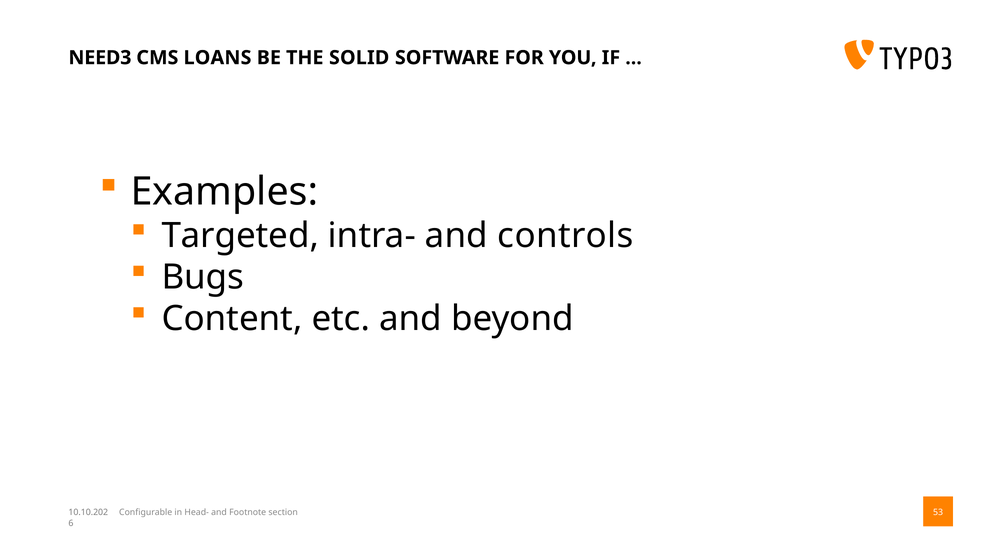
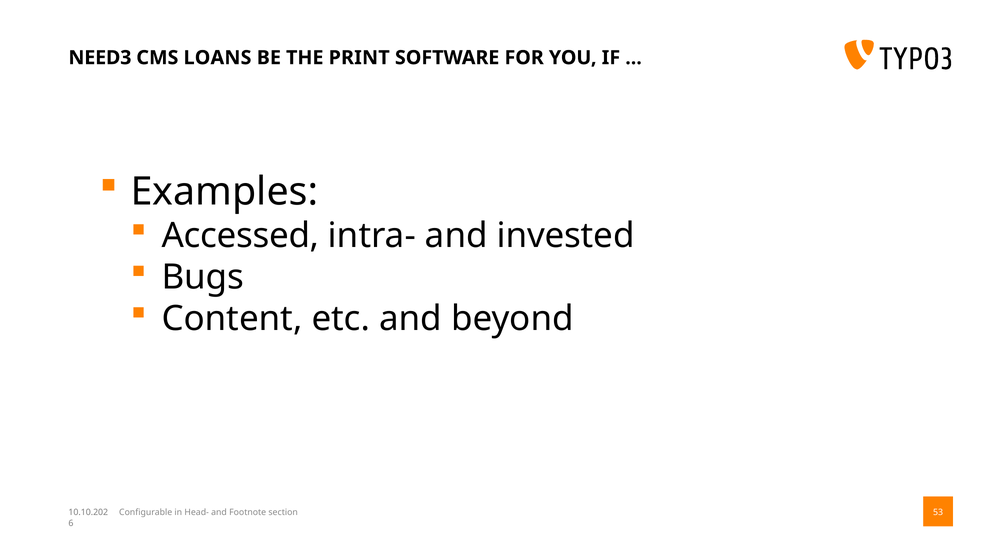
SOLID: SOLID -> PRINT
Targeted: Targeted -> Accessed
controls: controls -> invested
